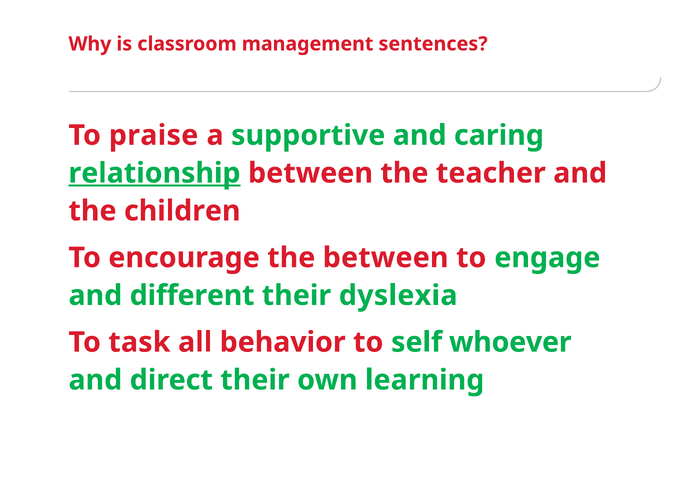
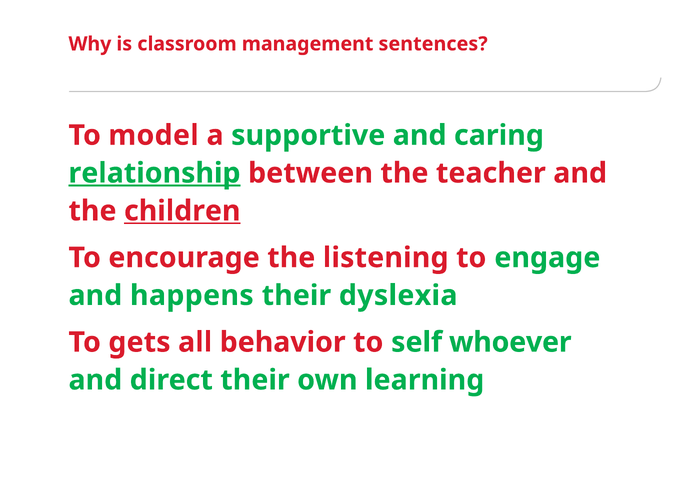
praise: praise -> model
children underline: none -> present
the between: between -> listening
different: different -> happens
task: task -> gets
